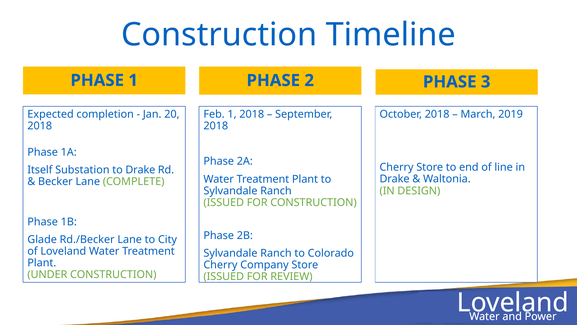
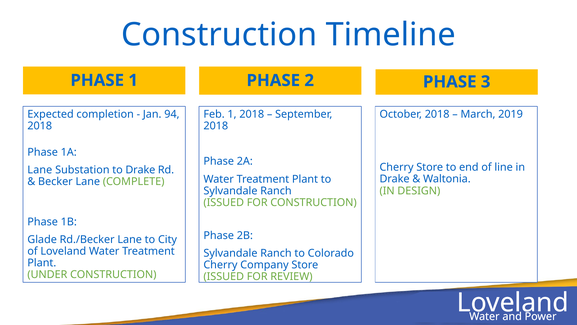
20: 20 -> 94
Itself at (40, 170): Itself -> Lane
